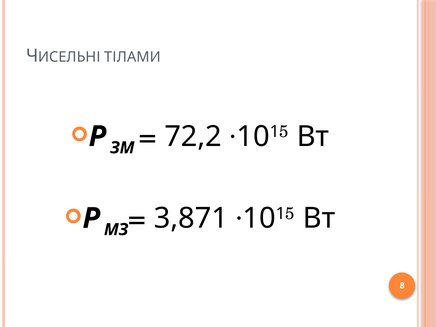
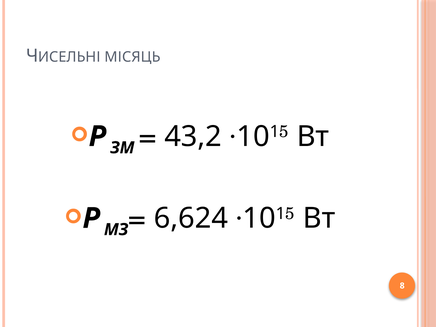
ТІЛАМИ: ТІЛАМИ -> МІСЯЦЬ
72,2: 72,2 -> 43,2
3,871: 3,871 -> 6,624
